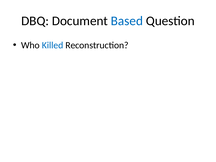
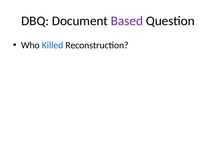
Based colour: blue -> purple
